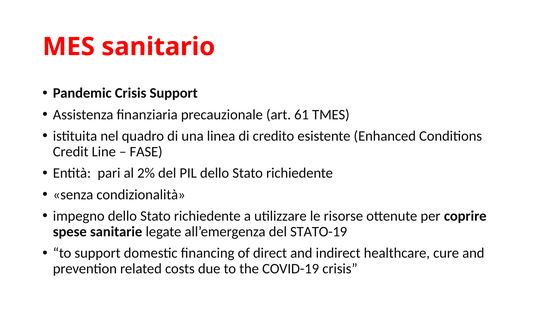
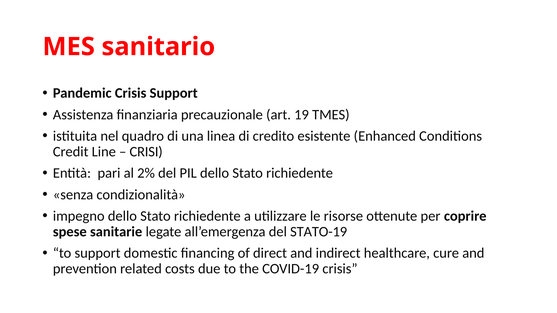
61: 61 -> 19
FASE: FASE -> CRISI
